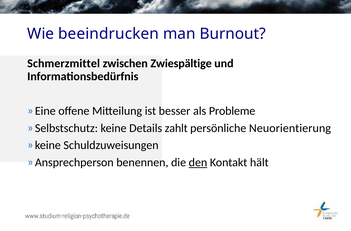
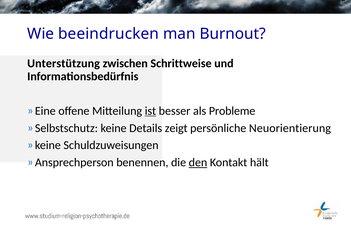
Schmerzmittel: Schmerzmittel -> Unterstützung
Zwiespältige: Zwiespältige -> Schrittweise
ist underline: none -> present
zahlt: zahlt -> zeigt
